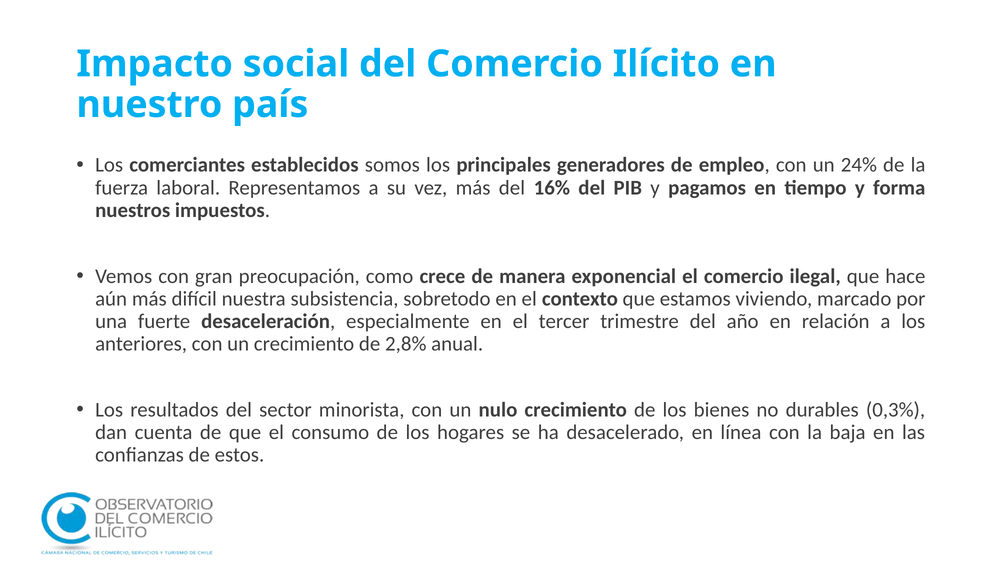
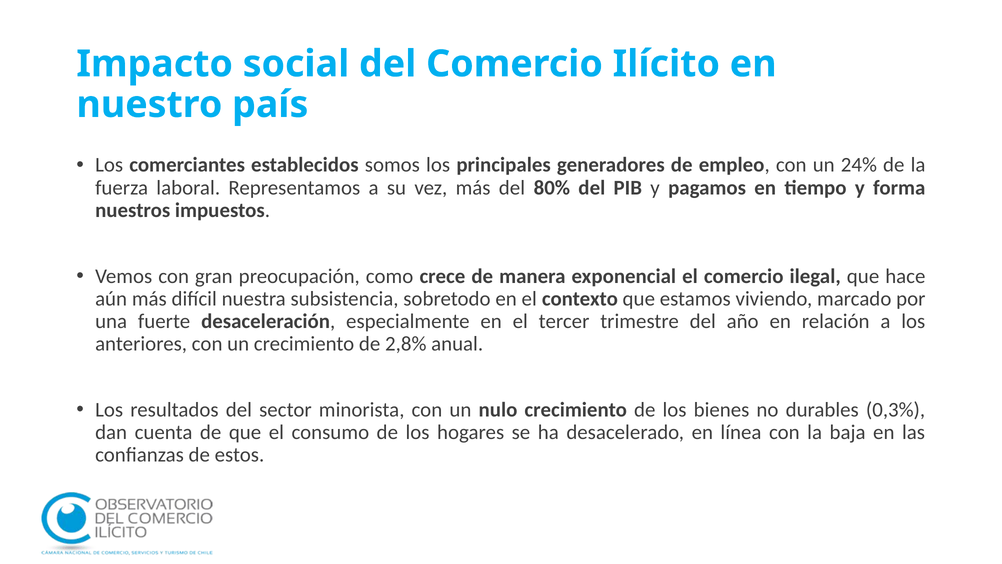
16%: 16% -> 80%
